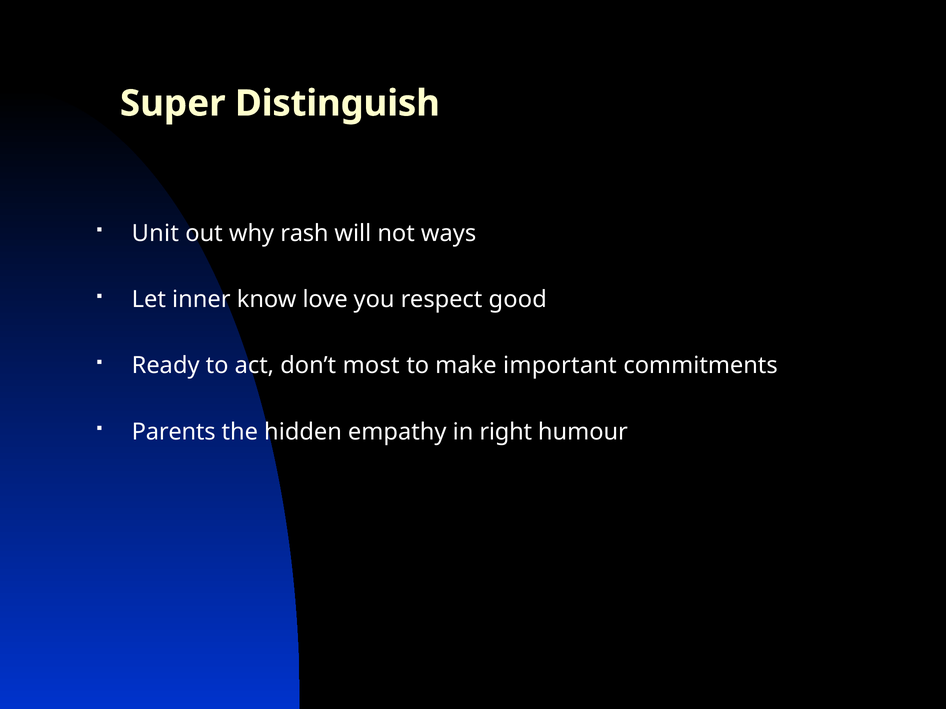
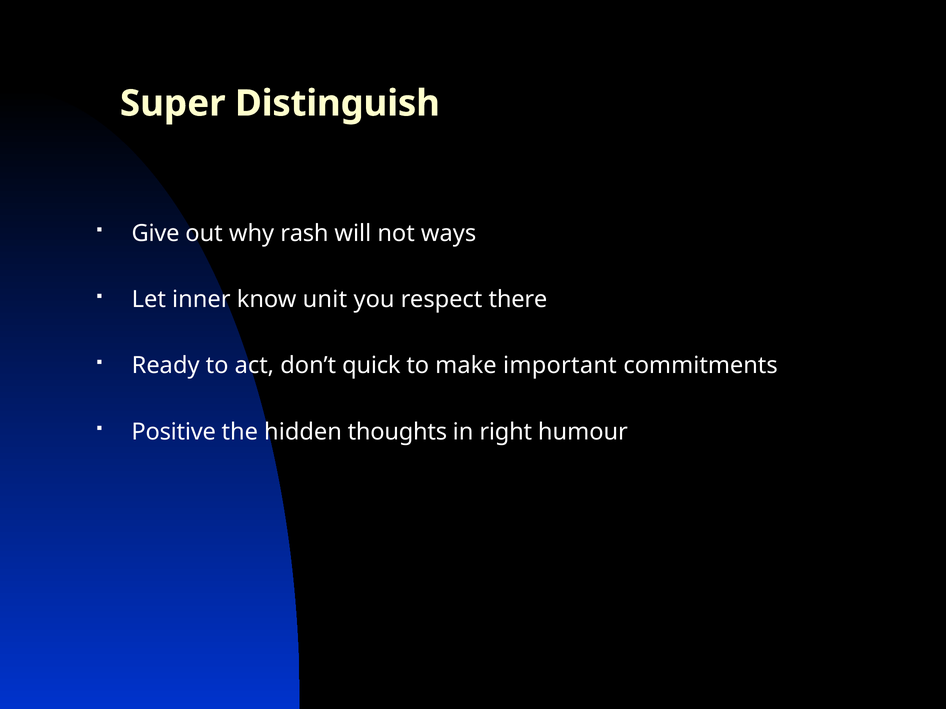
Unit: Unit -> Give
love: love -> unit
good: good -> there
most: most -> quick
Parents: Parents -> Positive
empathy: empathy -> thoughts
